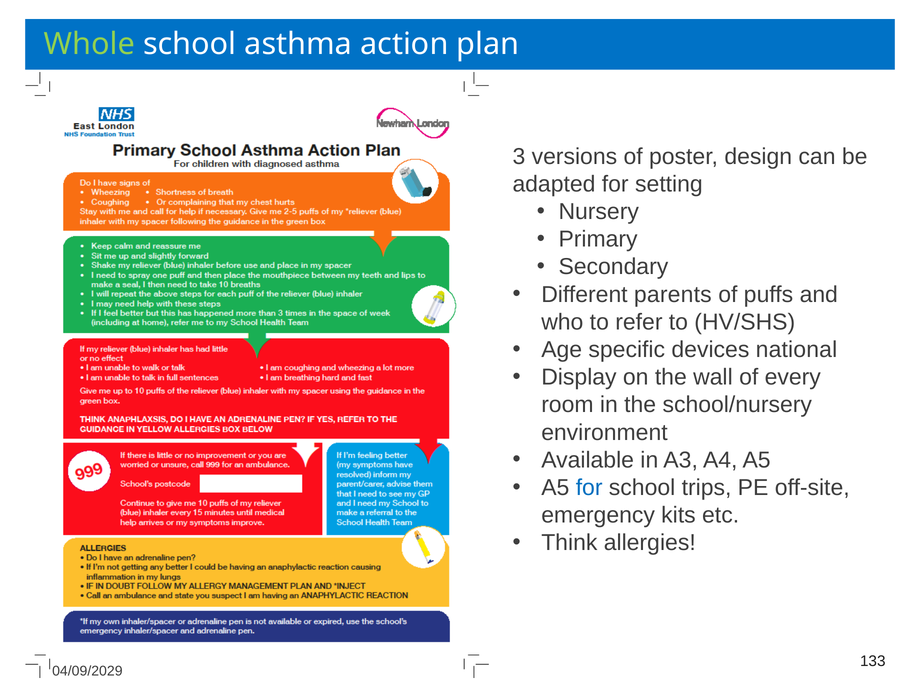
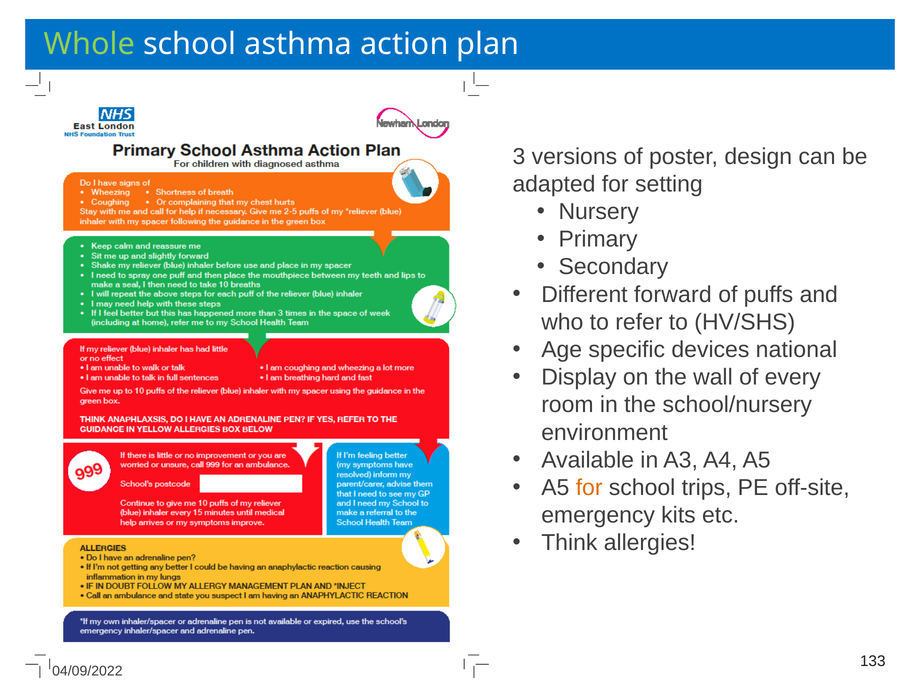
parents: parents -> forward
for at (589, 488) colour: blue -> orange
04/09/2029: 04/09/2029 -> 04/09/2022
